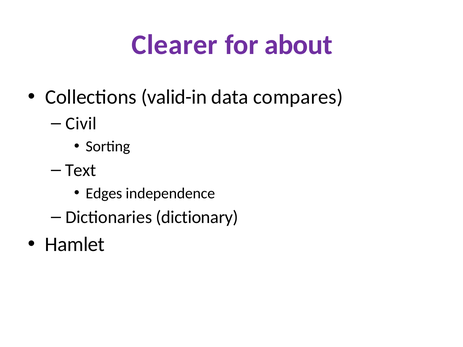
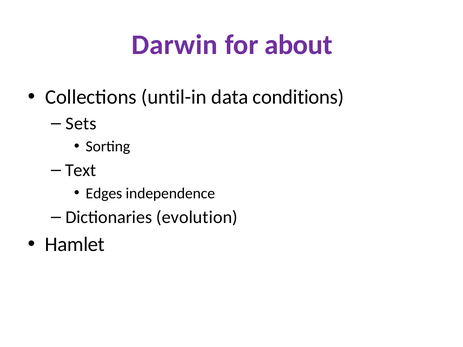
Clearer: Clearer -> Darwin
valid-in: valid-in -> until-in
compares: compares -> conditions
Civil: Civil -> Sets
dictionary: dictionary -> evolution
